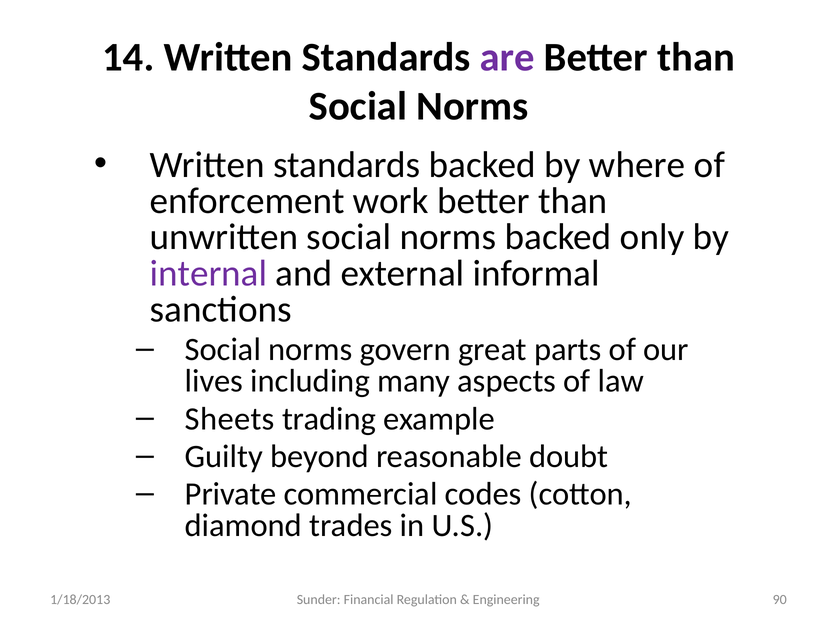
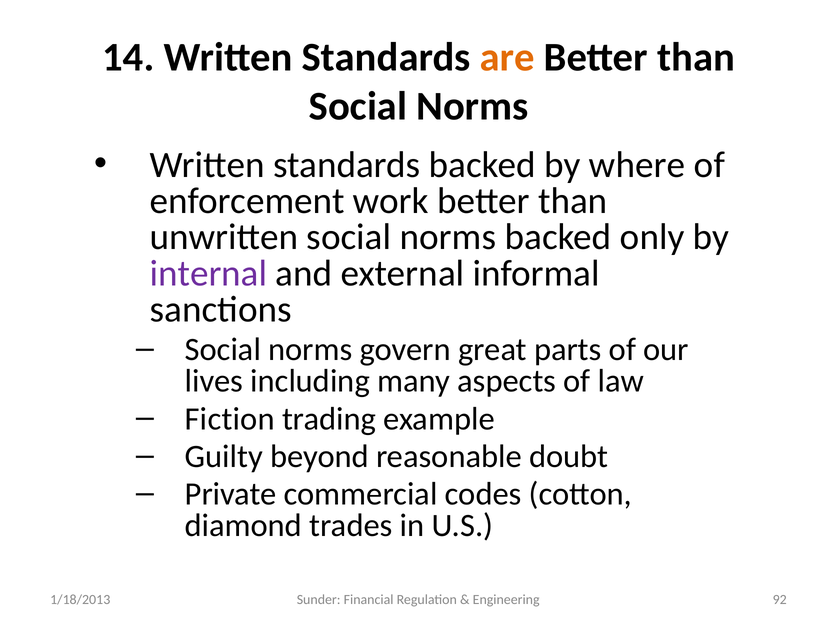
are colour: purple -> orange
Sheets: Sheets -> Fiction
90: 90 -> 92
